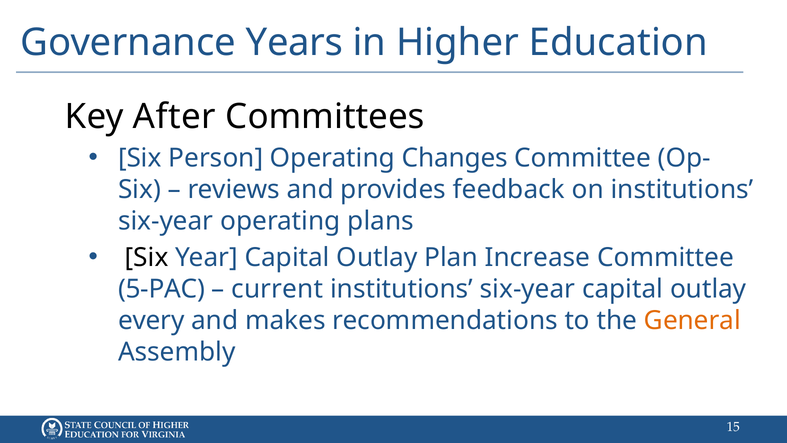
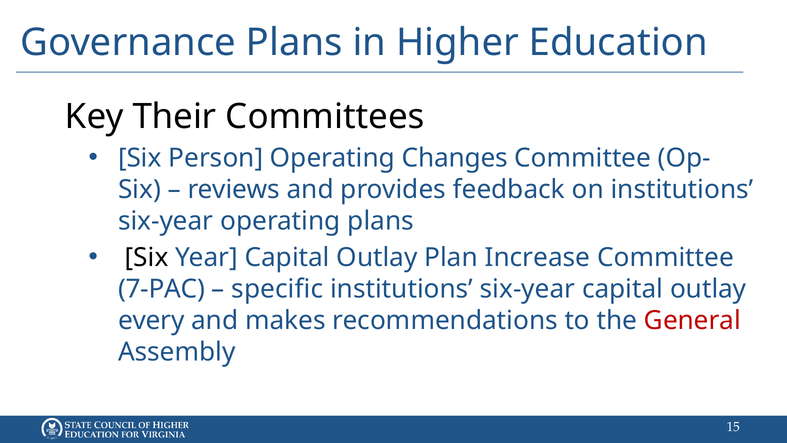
Governance Years: Years -> Plans
After: After -> Their
5-PAC: 5-PAC -> 7-PAC
current: current -> specific
General colour: orange -> red
